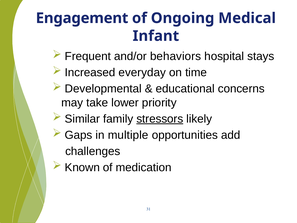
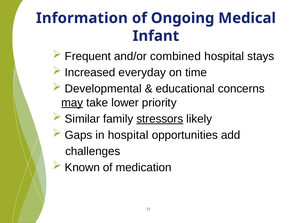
Engagement: Engagement -> Information
behaviors: behaviors -> combined
may underline: none -> present
in multiple: multiple -> hospital
